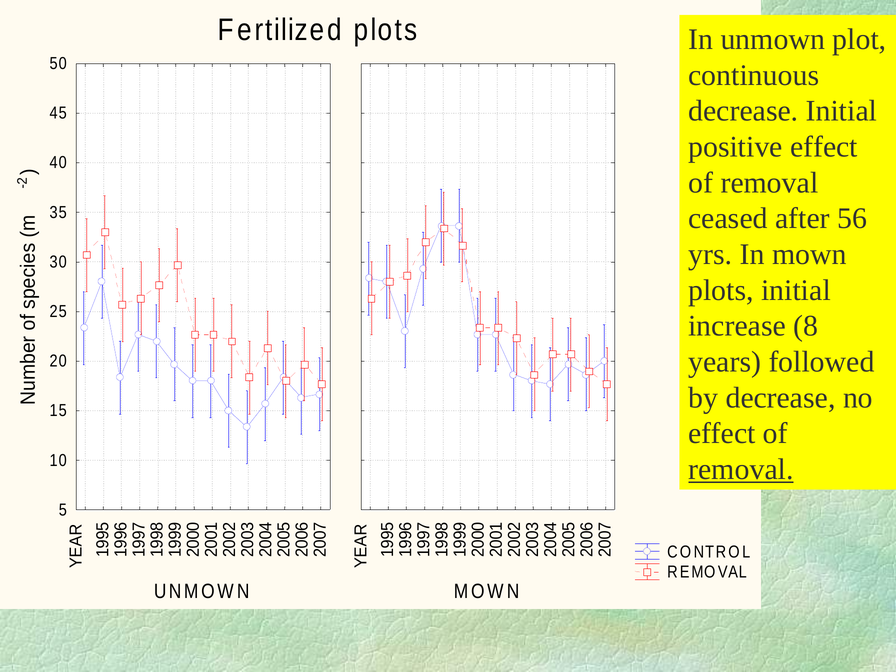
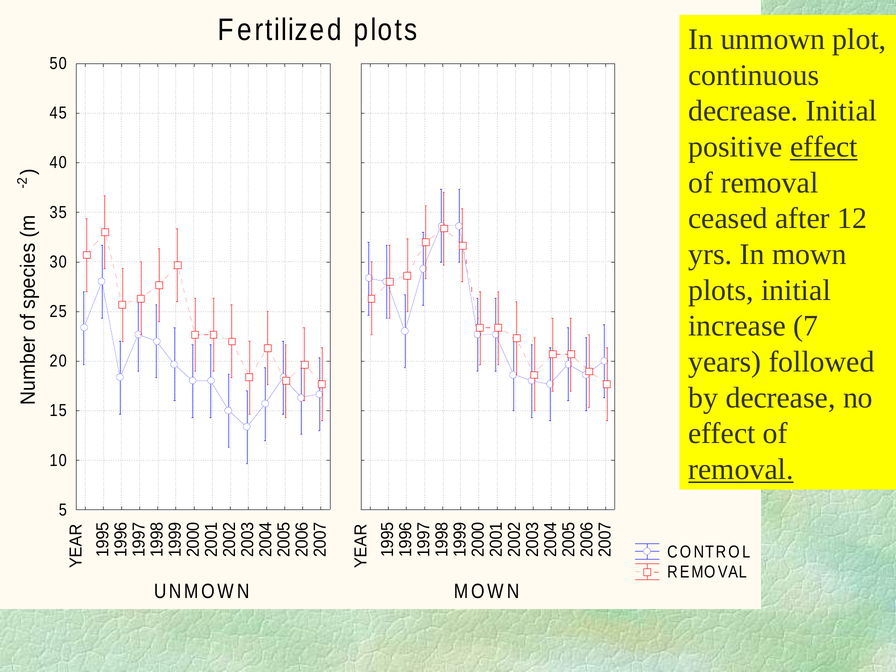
effect at (824, 147) underline: none -> present
56: 56 -> 12
increase 8: 8 -> 7
